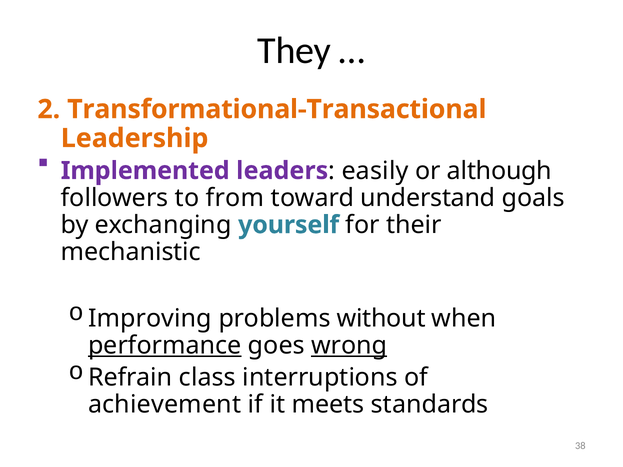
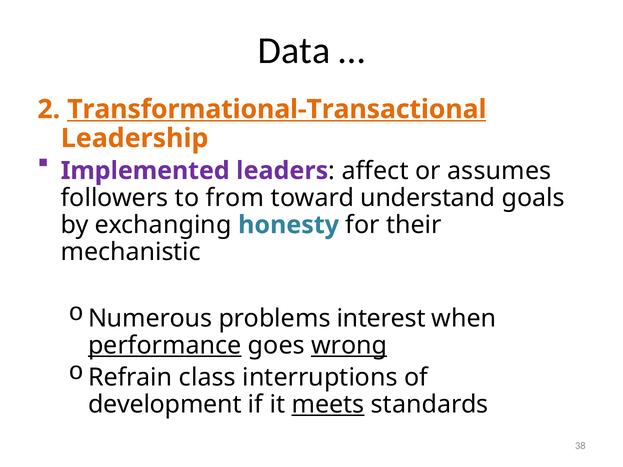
They: They -> Data
Transformational-Transactional underline: none -> present
easily: easily -> affect
although: although -> assumes
yourself: yourself -> honesty
Improving: Improving -> Numerous
without: without -> interest
achievement: achievement -> development
meets underline: none -> present
